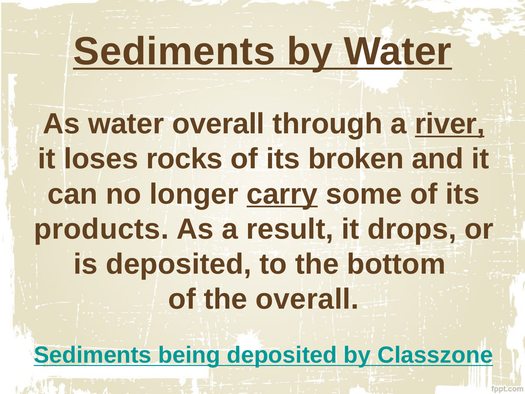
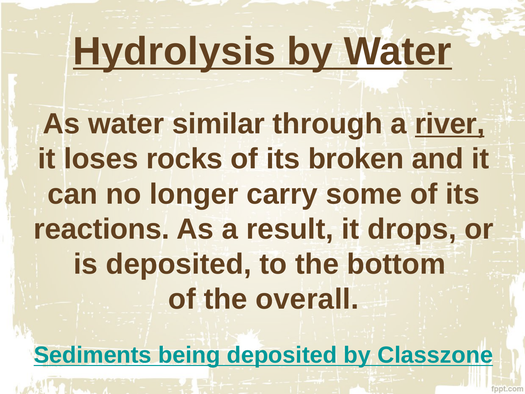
Sediments at (174, 51): Sediments -> Hydrolysis
water overall: overall -> similar
carry underline: present -> none
products: products -> reactions
